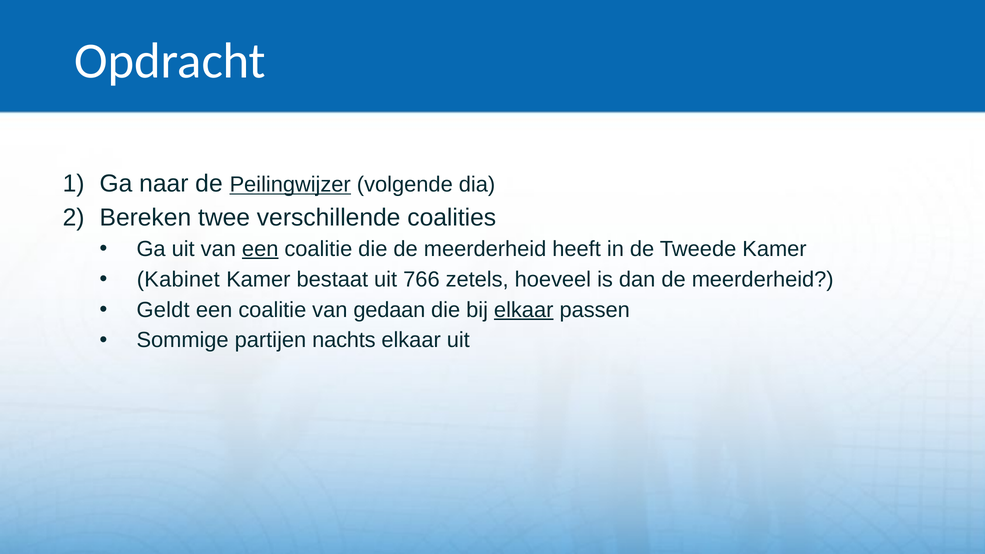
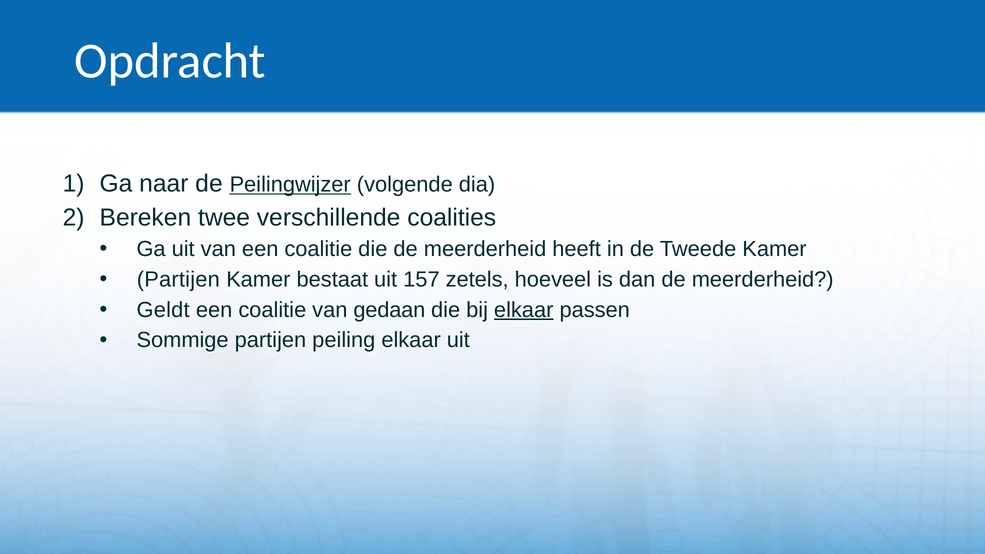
een at (260, 249) underline: present -> none
Kabinet at (178, 279): Kabinet -> Partijen
766: 766 -> 157
nachts: nachts -> peiling
